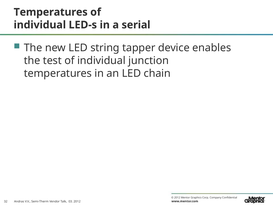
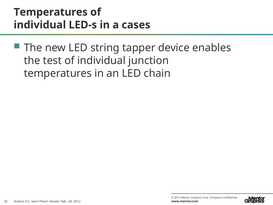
serial: serial -> cases
